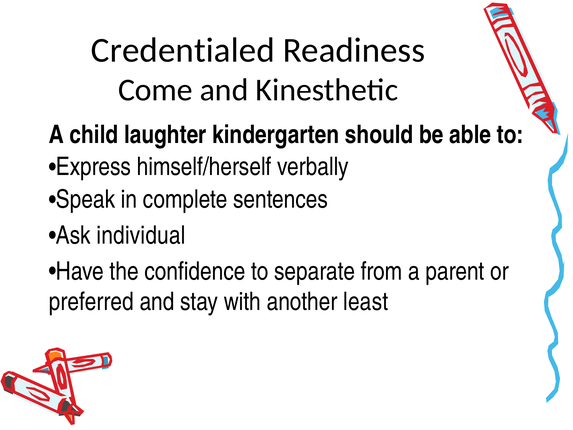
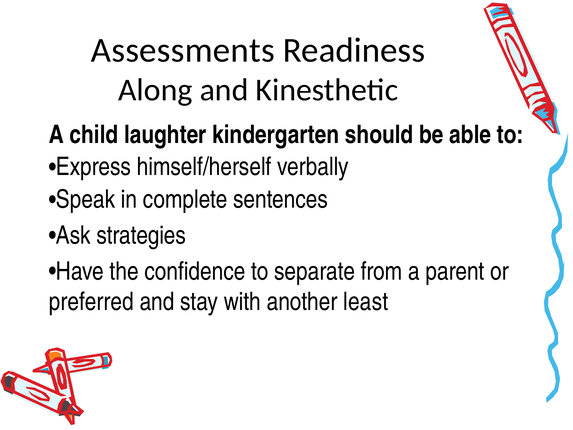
Credentialed: Credentialed -> Assessments
Come: Come -> Along
individual: individual -> strategies
